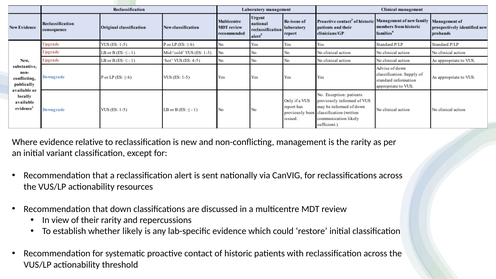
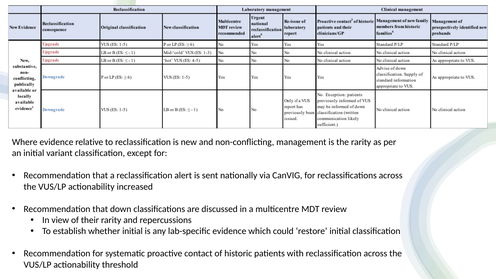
resources: resources -> increased
whether likely: likely -> initial
